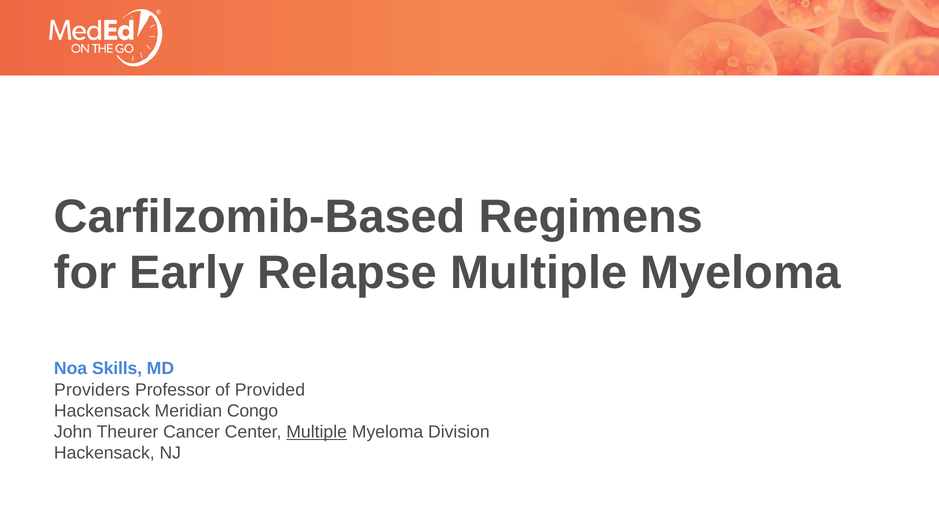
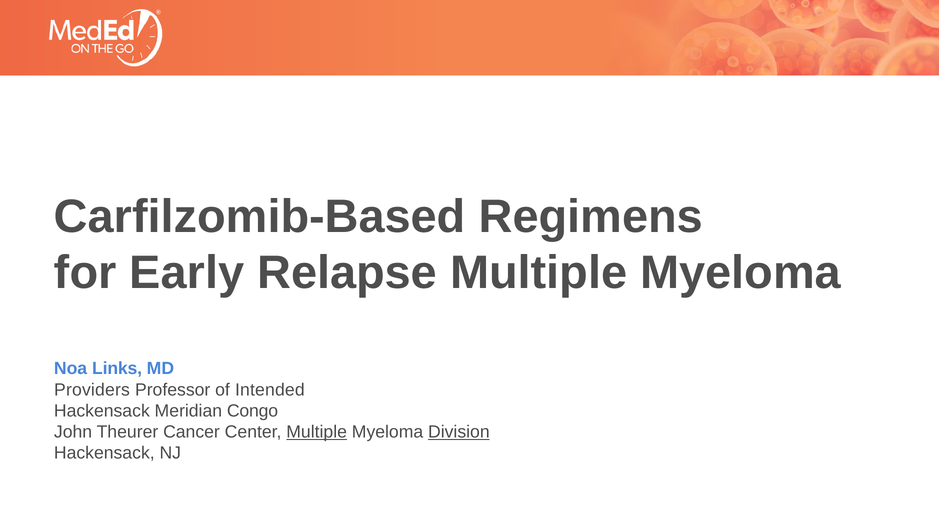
Skills: Skills -> Links
Provided: Provided -> Intended
Division underline: none -> present
